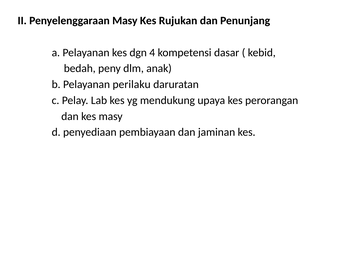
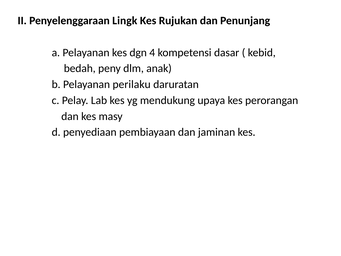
Penyelenggaraan Masy: Masy -> Lingk
